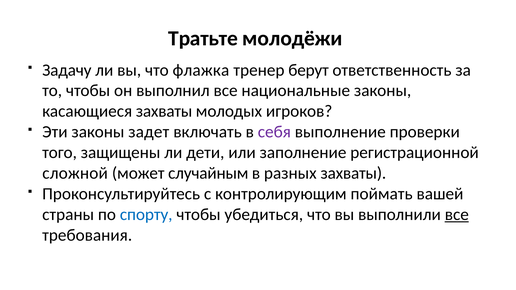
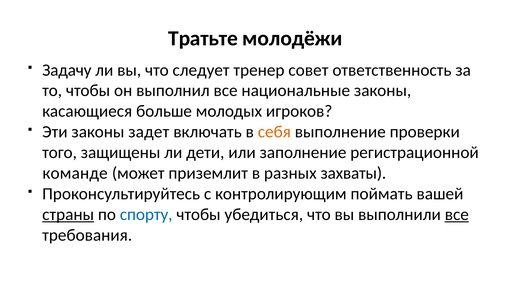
флажка: флажка -> следует
берут: берут -> совет
касающиеся захваты: захваты -> больше
себя colour: purple -> orange
сложной: сложной -> команде
случайным: случайным -> приземлит
страны underline: none -> present
